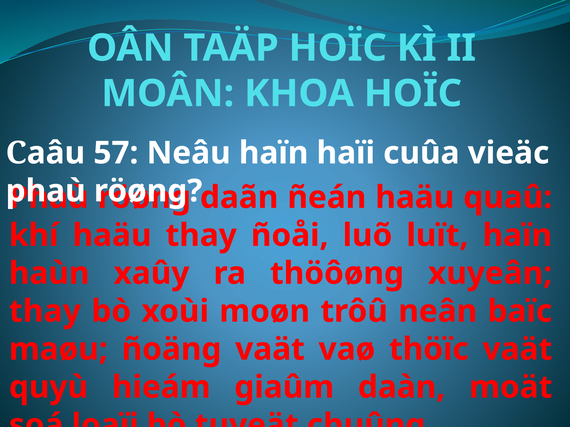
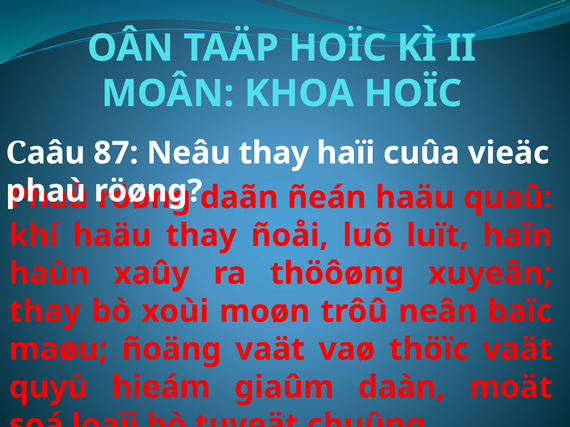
57: 57 -> 87
Neâu haïn: haïn -> thay
